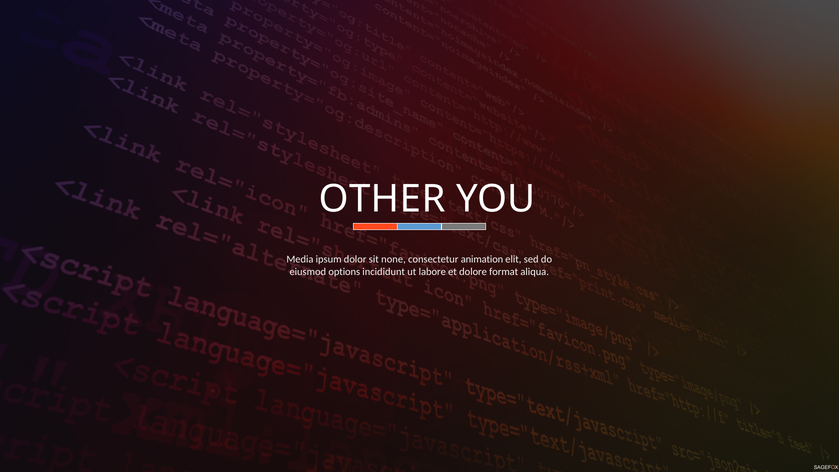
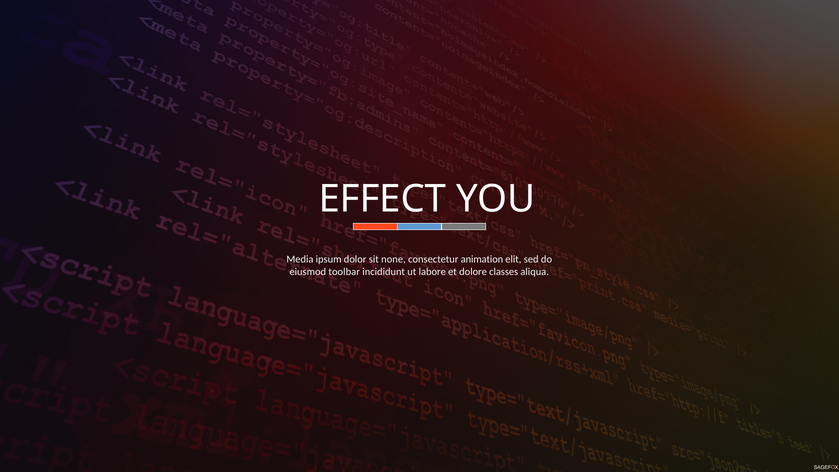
OTHER: OTHER -> EFFECT
options: options -> toolbar
format: format -> classes
